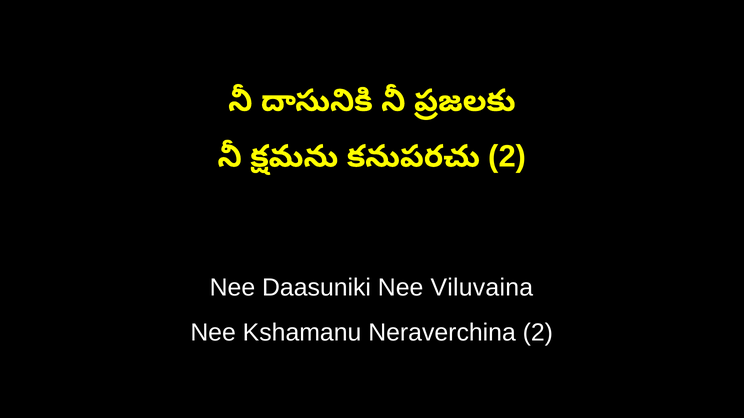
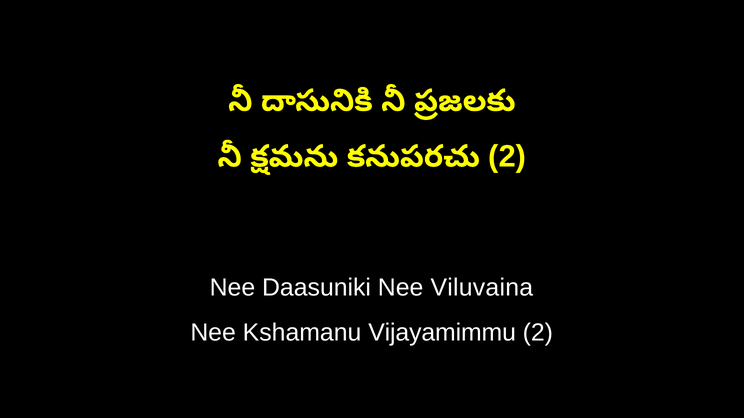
Neraverchina: Neraverchina -> Vijayamimmu
